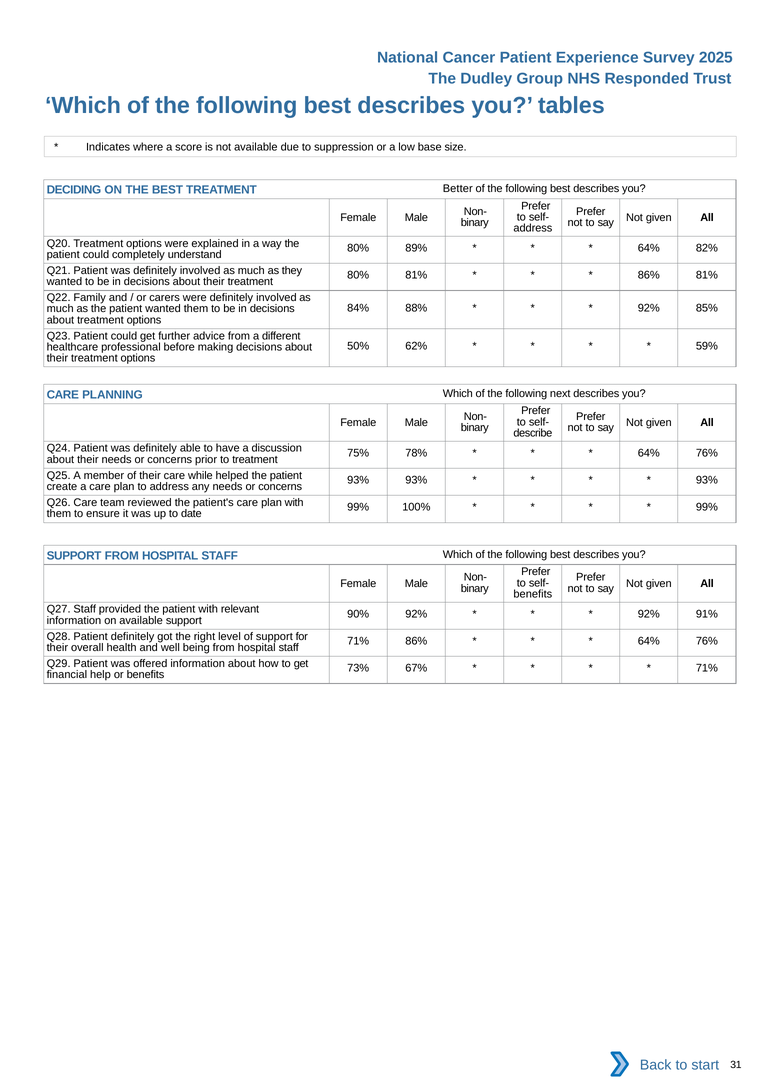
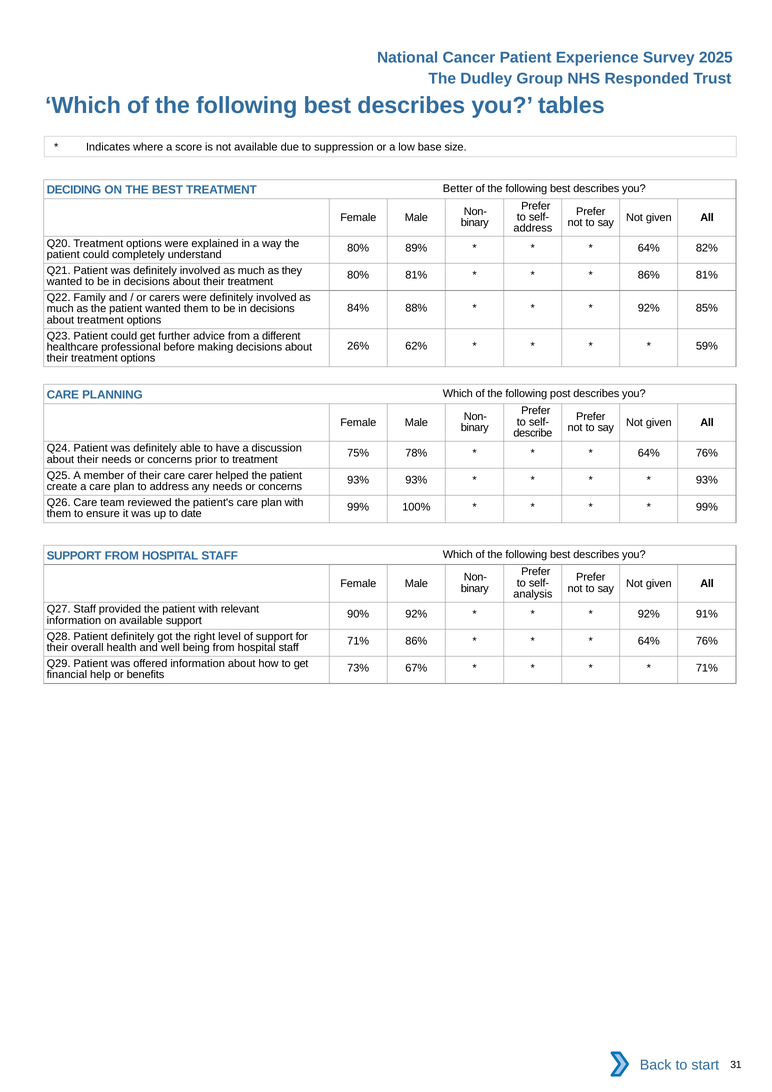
50%: 50% -> 26%
next: next -> post
while: while -> carer
benefits at (533, 594): benefits -> analysis
